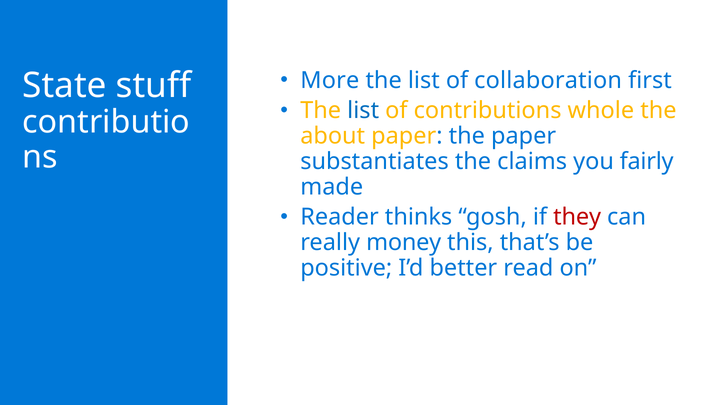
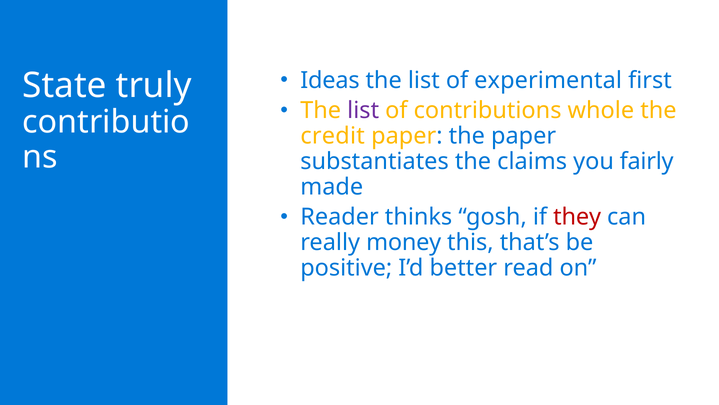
More: More -> Ideas
collaboration: collaboration -> experimental
stuff: stuff -> truly
list at (363, 110) colour: blue -> purple
about: about -> credit
